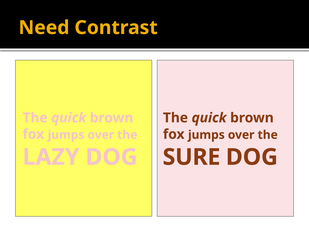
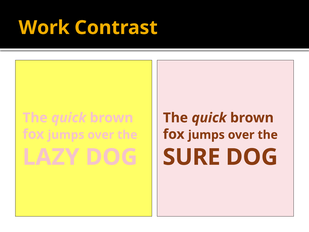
Need: Need -> Work
